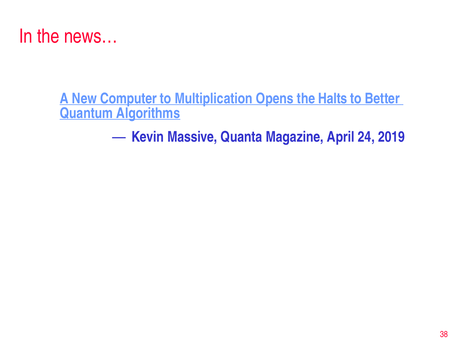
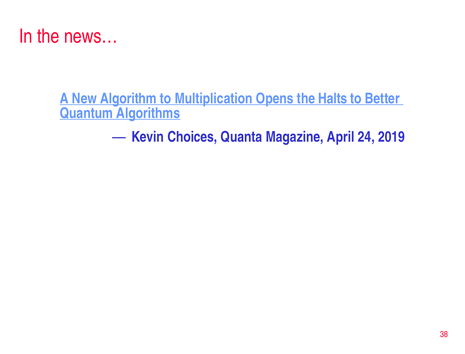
Computer: Computer -> Algorithm
Massive: Massive -> Choices
